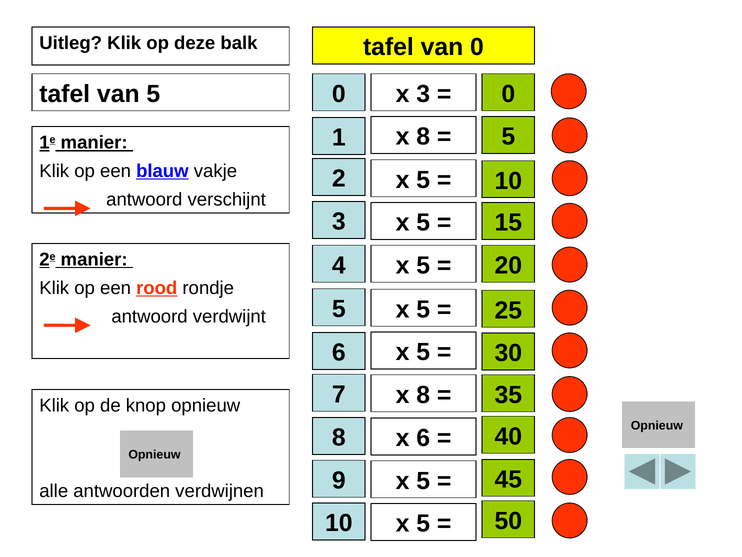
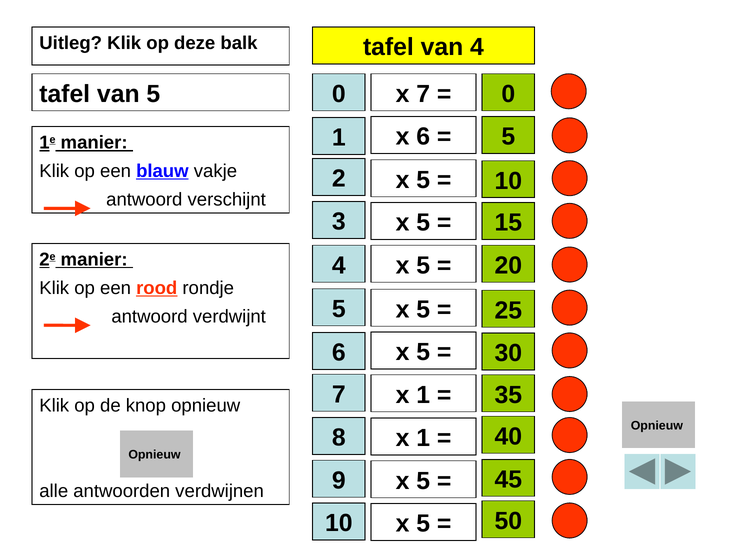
van 0: 0 -> 4
x 3: 3 -> 7
8 at (423, 137): 8 -> 6
8 at (423, 395): 8 -> 1
6 at (423, 438): 6 -> 1
